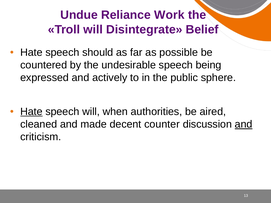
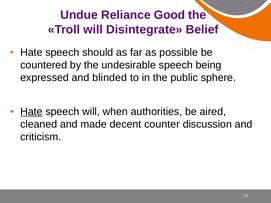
Work: Work -> Good
actively: actively -> blinded
and at (244, 124) underline: present -> none
